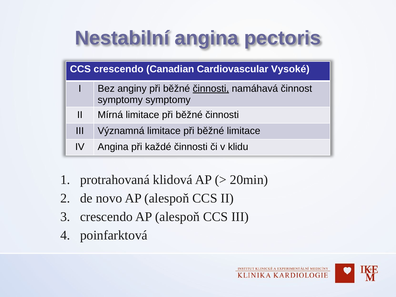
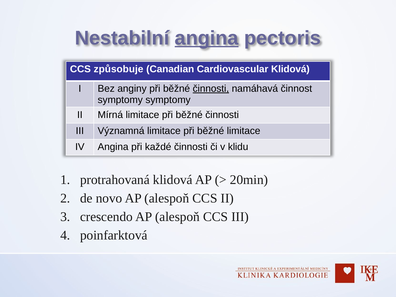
angina at (207, 38) underline: none -> present
CCS crescendo: crescendo -> způsobuje
Cardiovascular Vysoké: Vysoké -> Klidová
